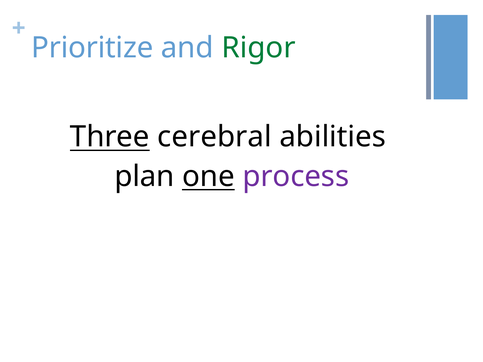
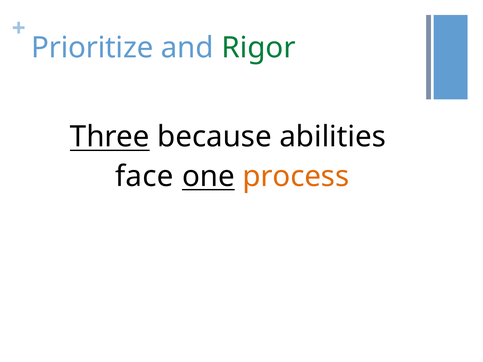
cerebral: cerebral -> because
plan: plan -> face
process colour: purple -> orange
